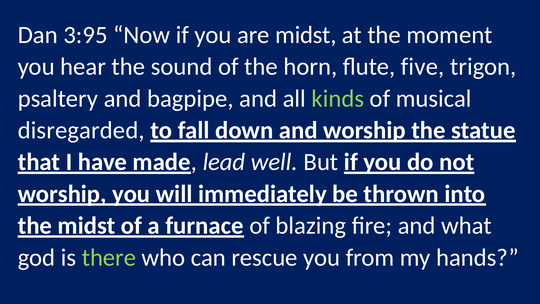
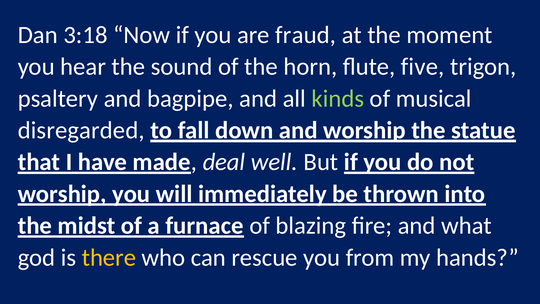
3:95: 3:95 -> 3:18
are midst: midst -> fraud
lead: lead -> deal
there colour: light green -> yellow
